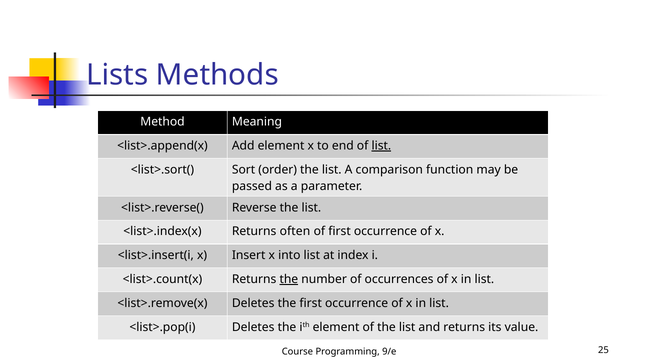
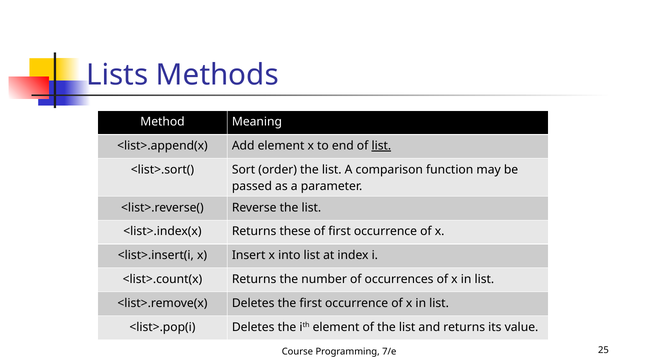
often: often -> these
the at (289, 280) underline: present -> none
9/e: 9/e -> 7/e
